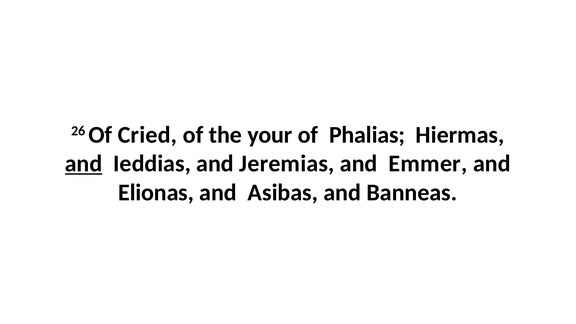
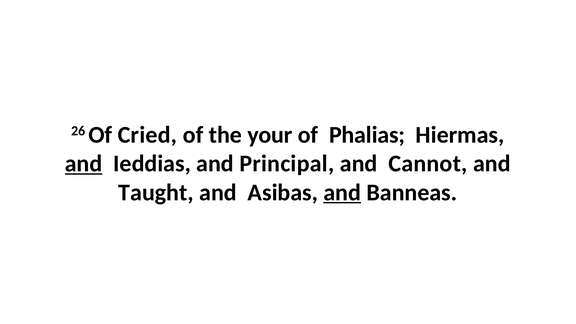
Jeremias: Jeremias -> Principal
Emmer: Emmer -> Cannot
Elionas: Elionas -> Taught
and at (342, 192) underline: none -> present
